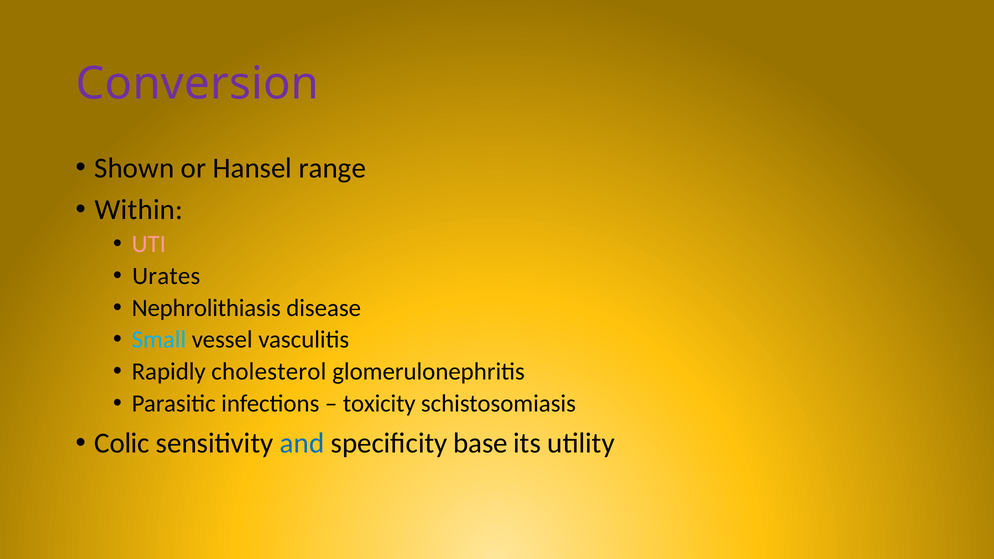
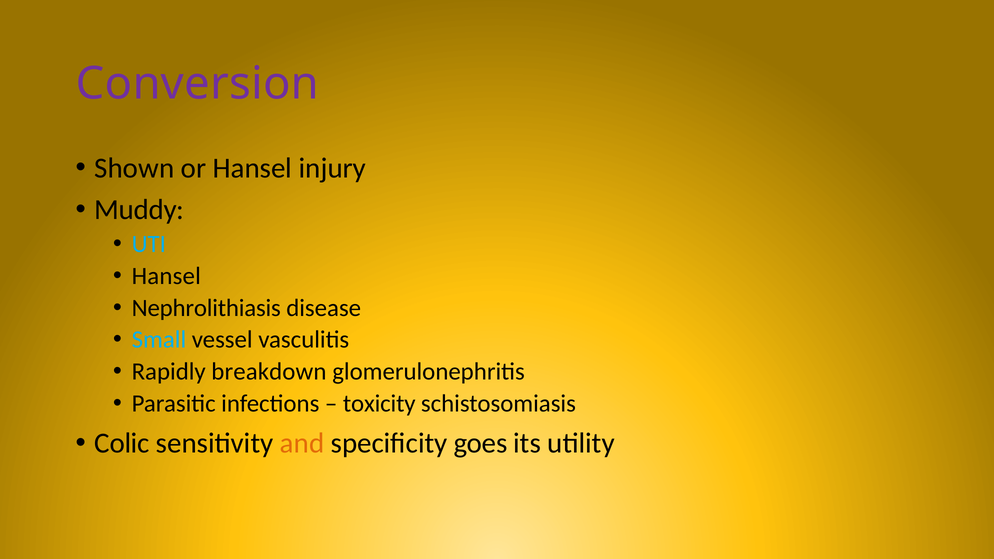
range: range -> injury
Within: Within -> Muddy
UTI colour: pink -> light blue
Urates at (166, 276): Urates -> Hansel
cholesterol: cholesterol -> breakdown
and colour: blue -> orange
base: base -> goes
